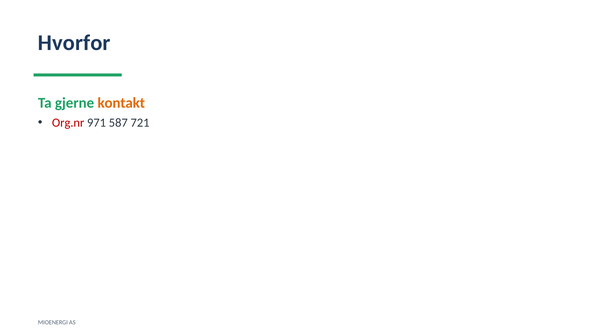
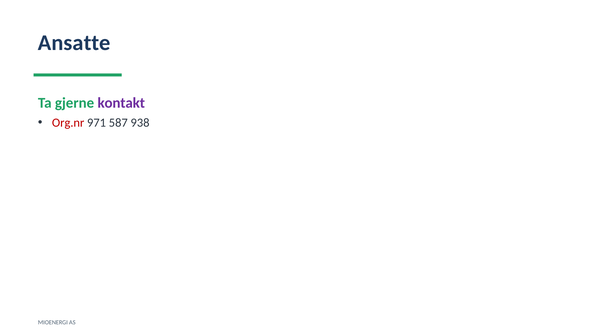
Hvorfor: Hvorfor -> Ansatte
kontakt colour: orange -> purple
721: 721 -> 938
